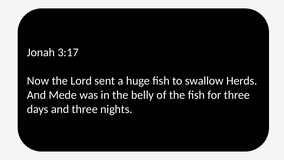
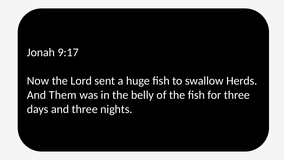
3:17: 3:17 -> 9:17
Mede: Mede -> Them
